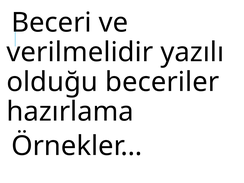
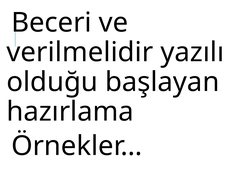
beceriler: beceriler -> başlayan
